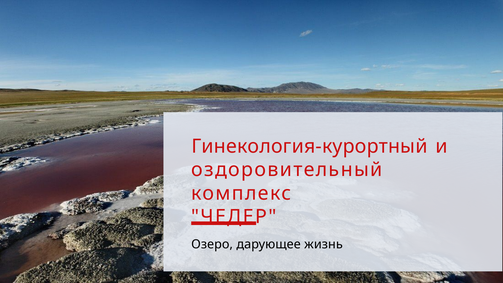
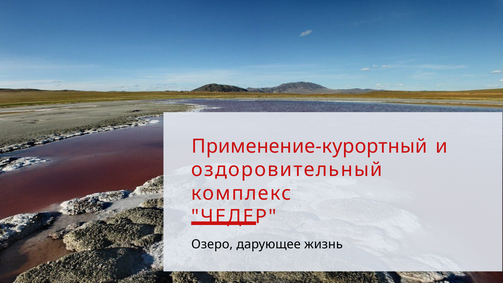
Гинекология-курортный: Гинекология-курортный -> Применение-курортный
